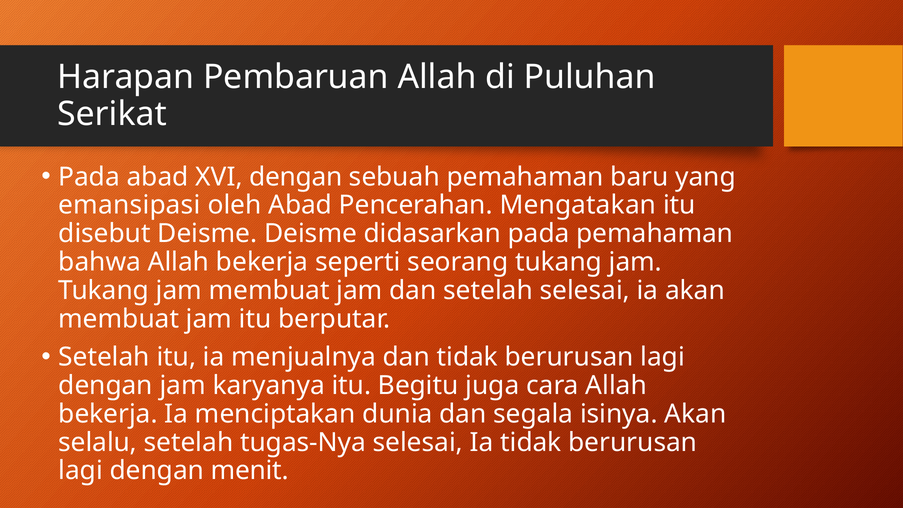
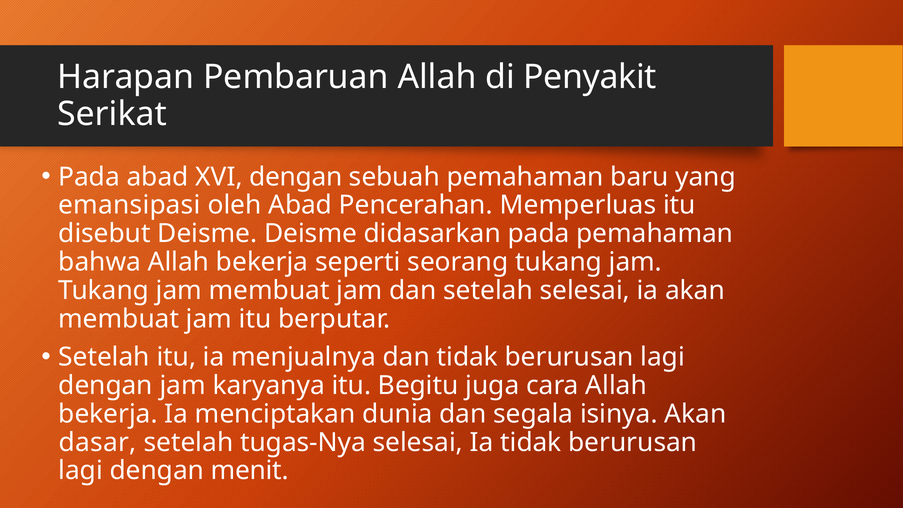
Puluhan: Puluhan -> Penyakit
Mengatakan: Mengatakan -> Memperluas
selalu: selalu -> dasar
